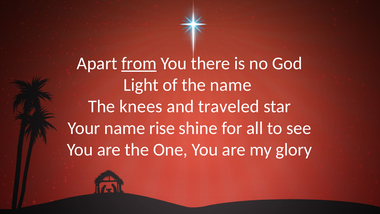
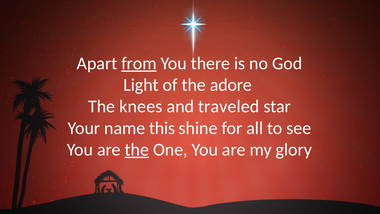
the name: name -> adore
rise: rise -> this
the at (137, 149) underline: none -> present
